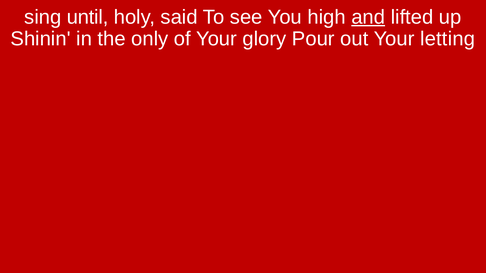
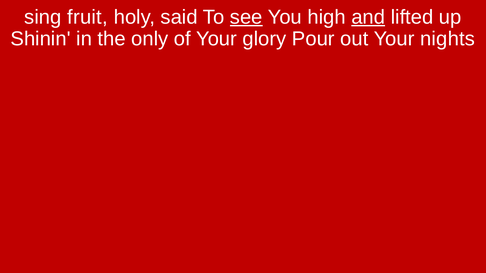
until: until -> fruit
see underline: none -> present
letting: letting -> nights
